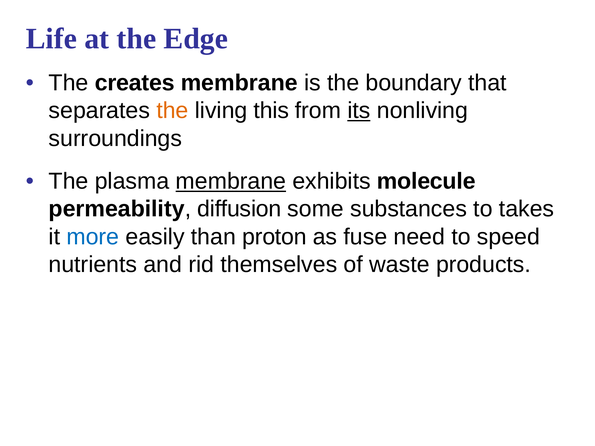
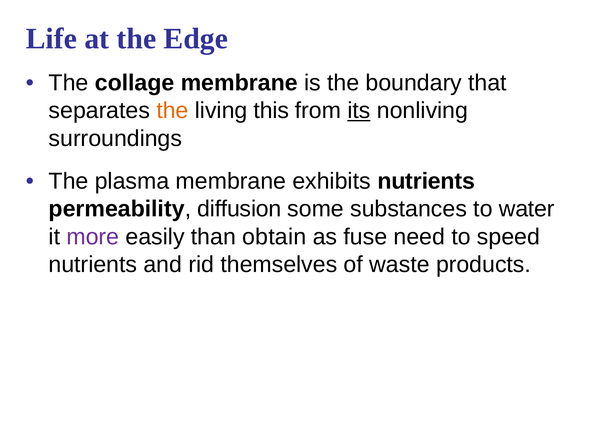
creates: creates -> collage
membrane at (231, 181) underline: present -> none
exhibits molecule: molecule -> nutrients
takes: takes -> water
more colour: blue -> purple
proton: proton -> obtain
